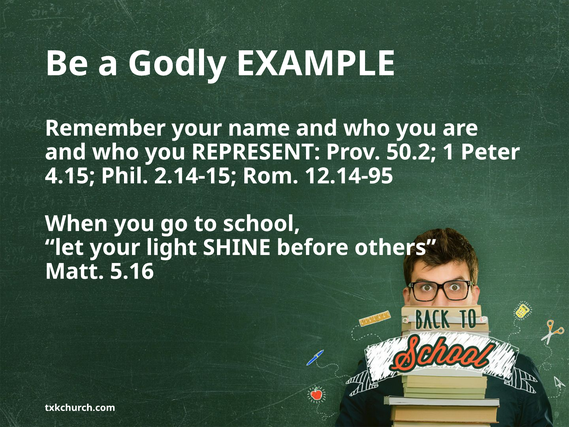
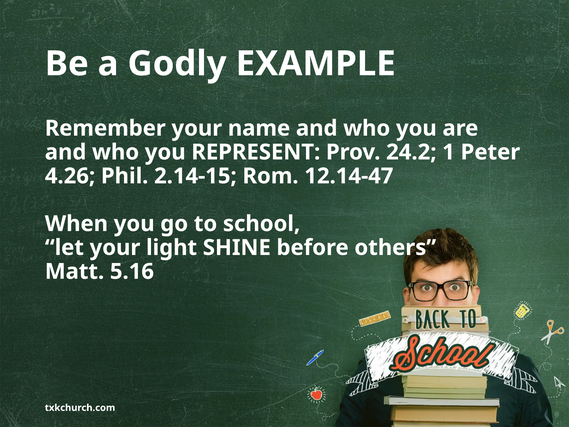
50.2: 50.2 -> 24.2
4.15: 4.15 -> 4.26
12.14-95: 12.14-95 -> 12.14-47
